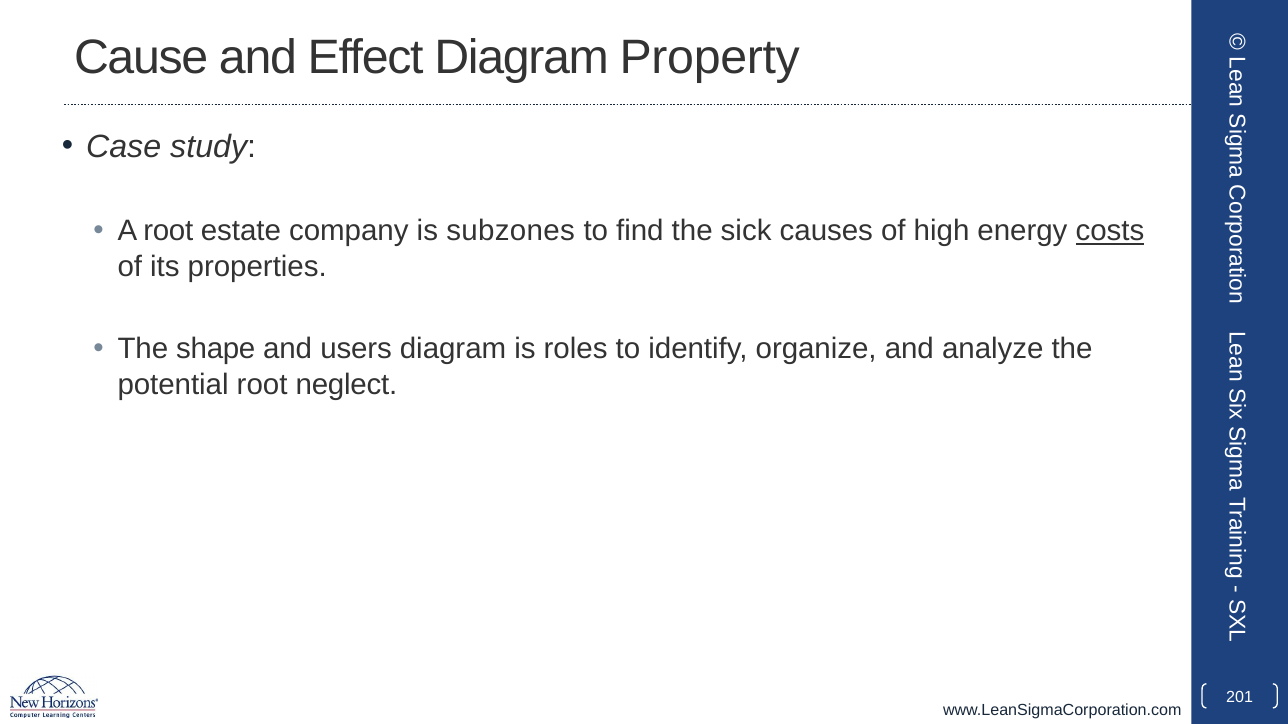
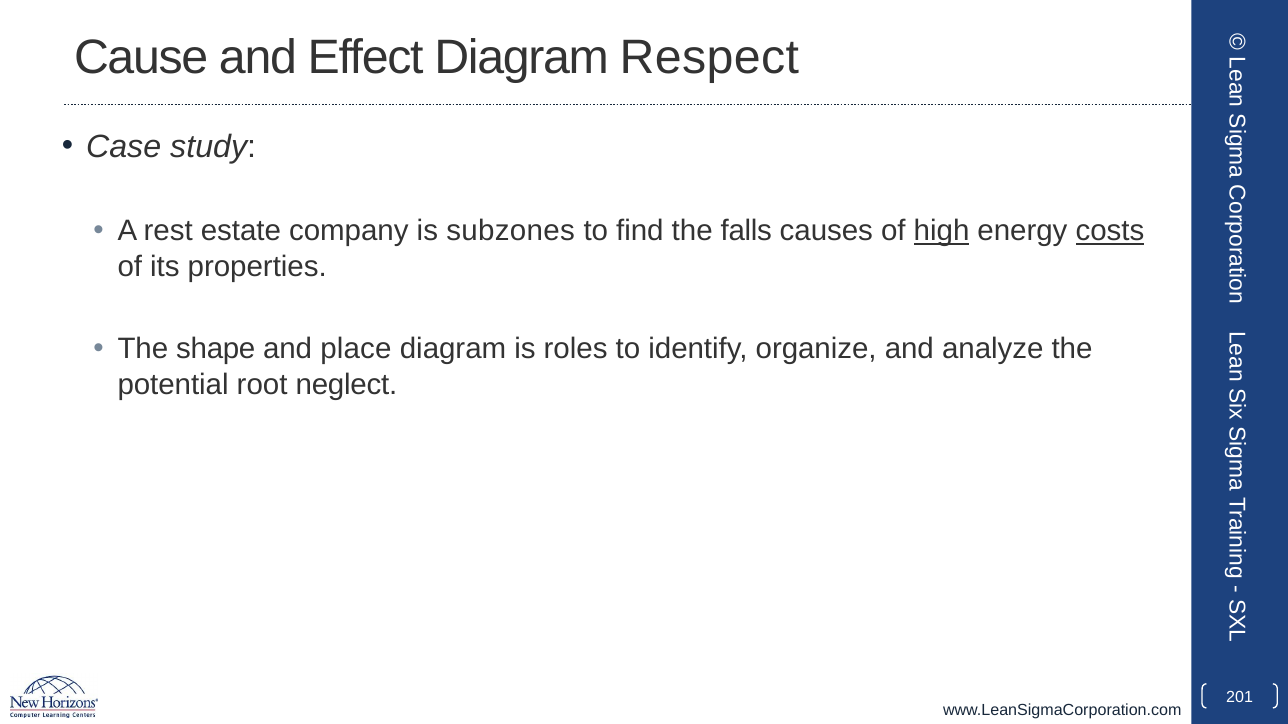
Property: Property -> Respect
A root: root -> rest
sick: sick -> falls
high underline: none -> present
users: users -> place
